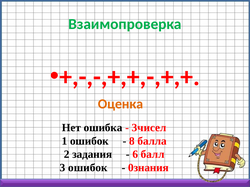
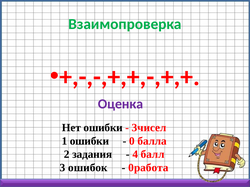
Оценка colour: orange -> purple
Нет ошибка: ошибка -> ошибки
1 ошибок: ошибок -> ошибки
8: 8 -> 0
6: 6 -> 4
0знания: 0знания -> 0работа
